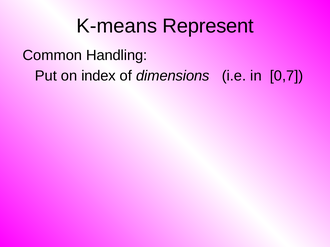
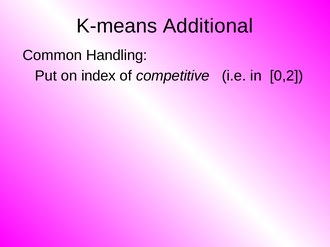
Represent: Represent -> Additional
dimensions: dimensions -> competitive
0,7: 0,7 -> 0,2
